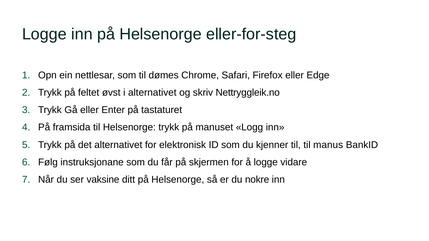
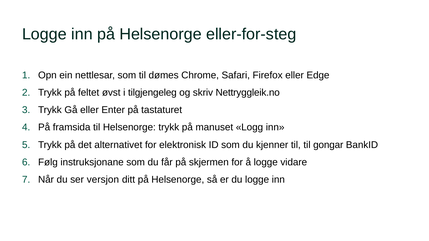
i alternativet: alternativet -> tilgjengeleg
manus: manus -> gongar
vaksine: vaksine -> versjon
du nokre: nokre -> logge
